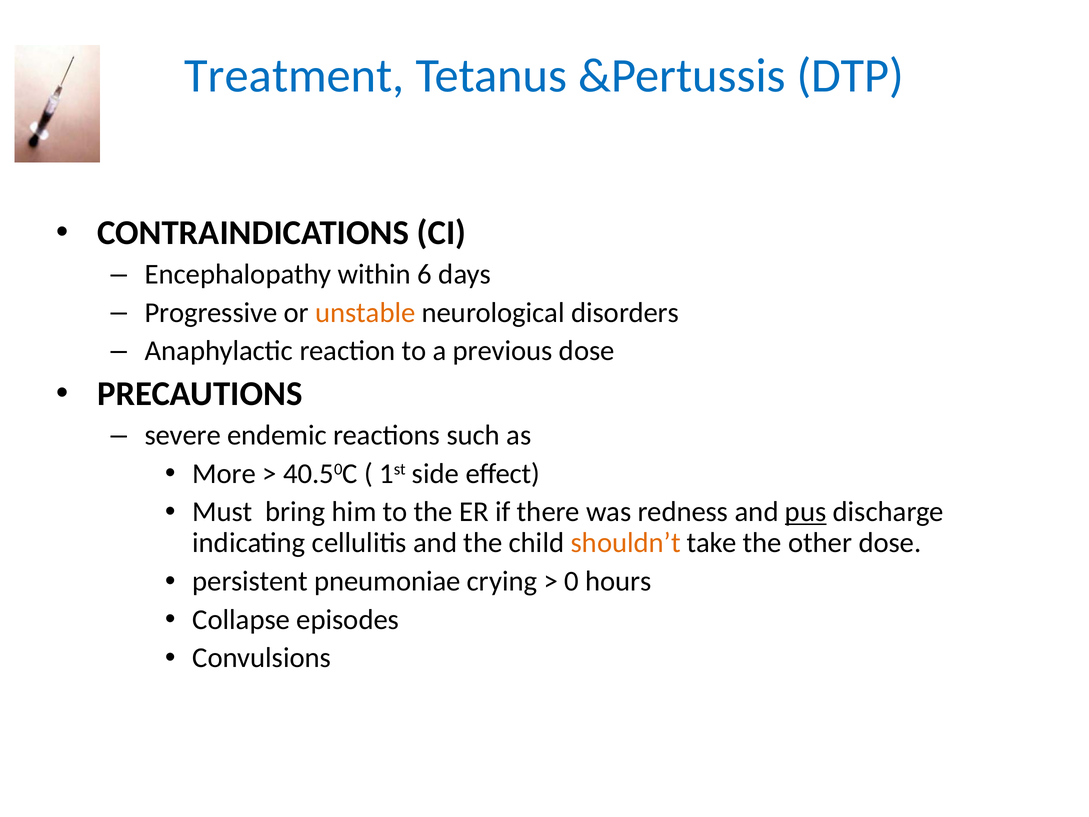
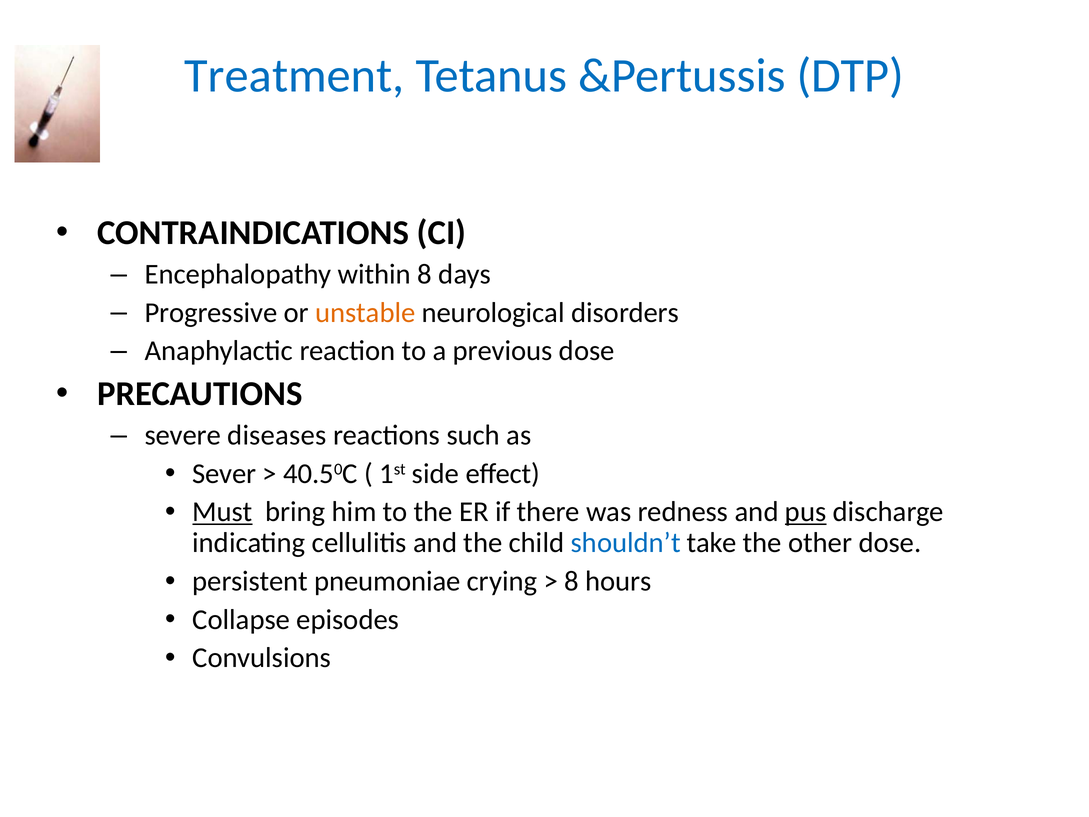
within 6: 6 -> 8
endemic: endemic -> diseases
More: More -> Sever
Must underline: none -> present
shouldn’t colour: orange -> blue
0 at (572, 581): 0 -> 8
